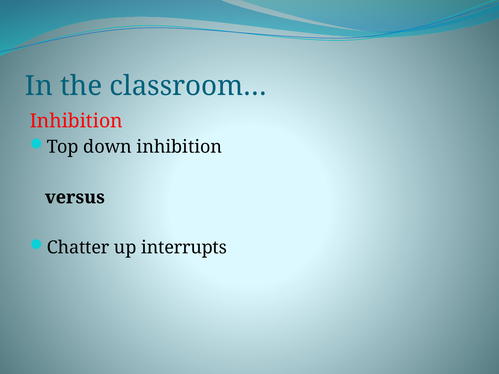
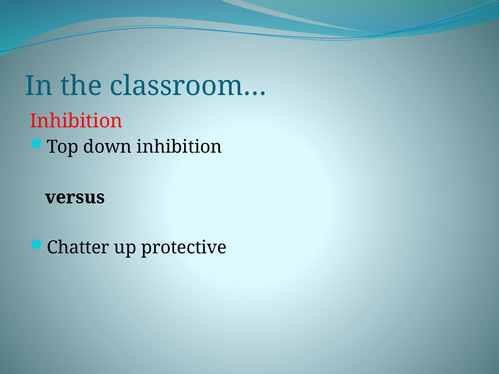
interrupts: interrupts -> protective
